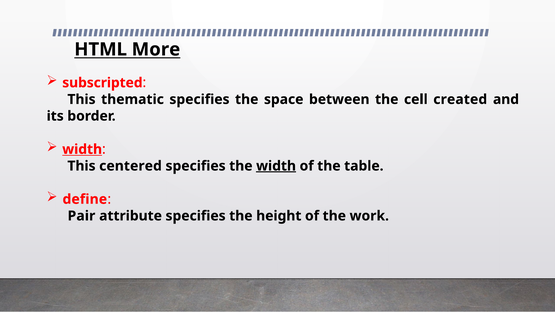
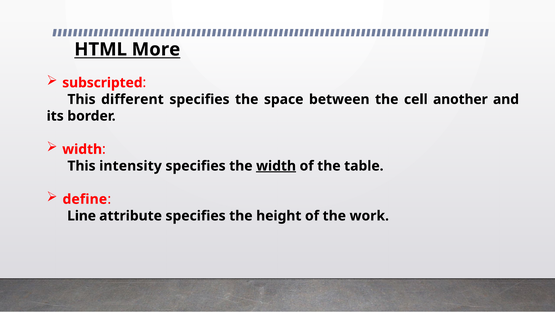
thematic: thematic -> different
created: created -> another
width at (82, 149) underline: present -> none
centered: centered -> intensity
Pair: Pair -> Line
